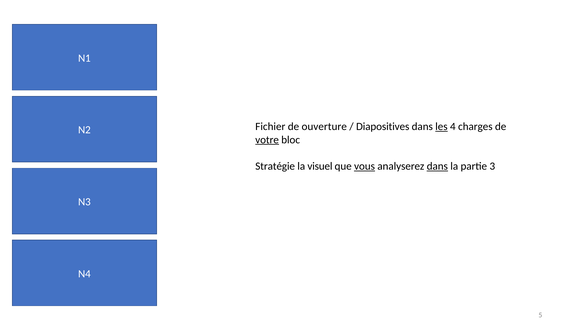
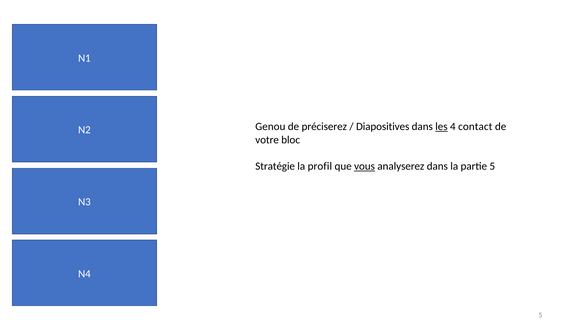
Fichier: Fichier -> Genou
ouverture: ouverture -> préciserez
charges: charges -> contact
votre underline: present -> none
visuel: visuel -> profil
dans at (437, 166) underline: present -> none
partie 3: 3 -> 5
